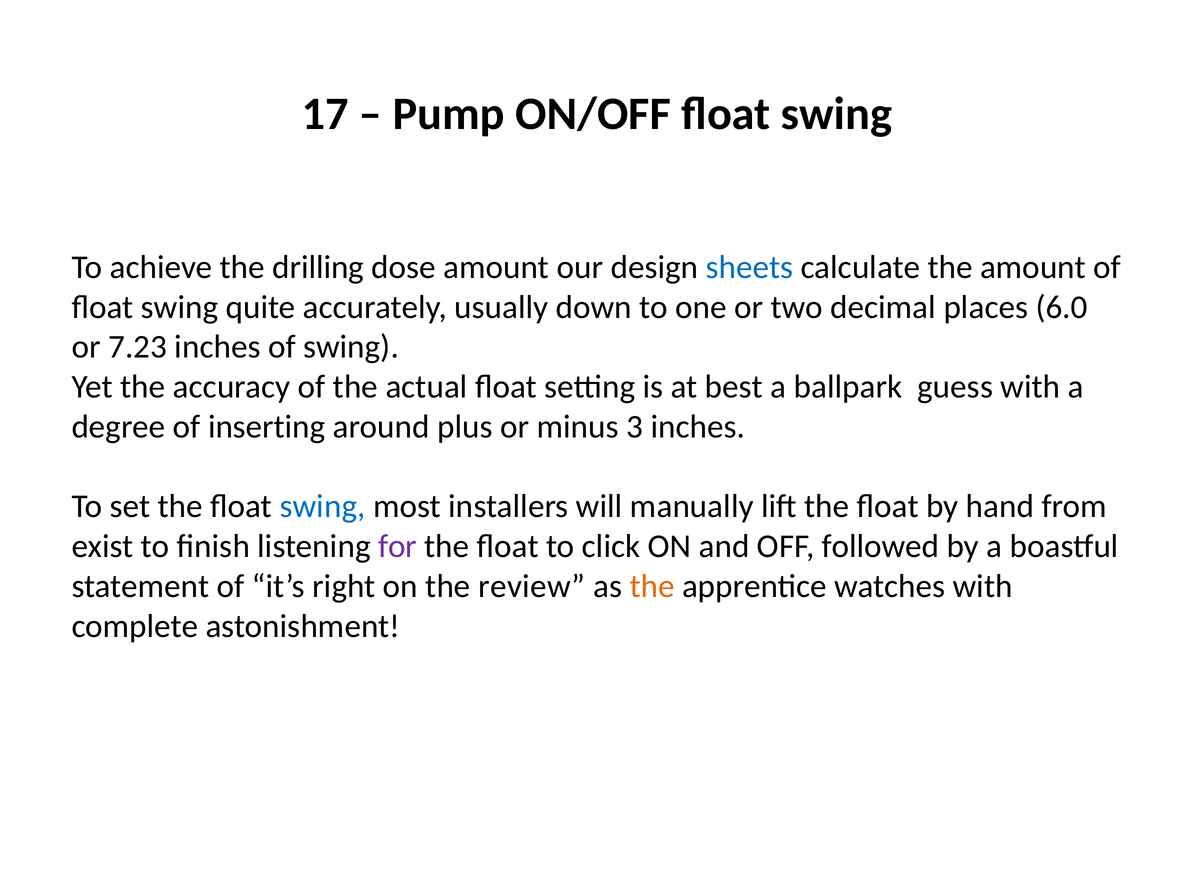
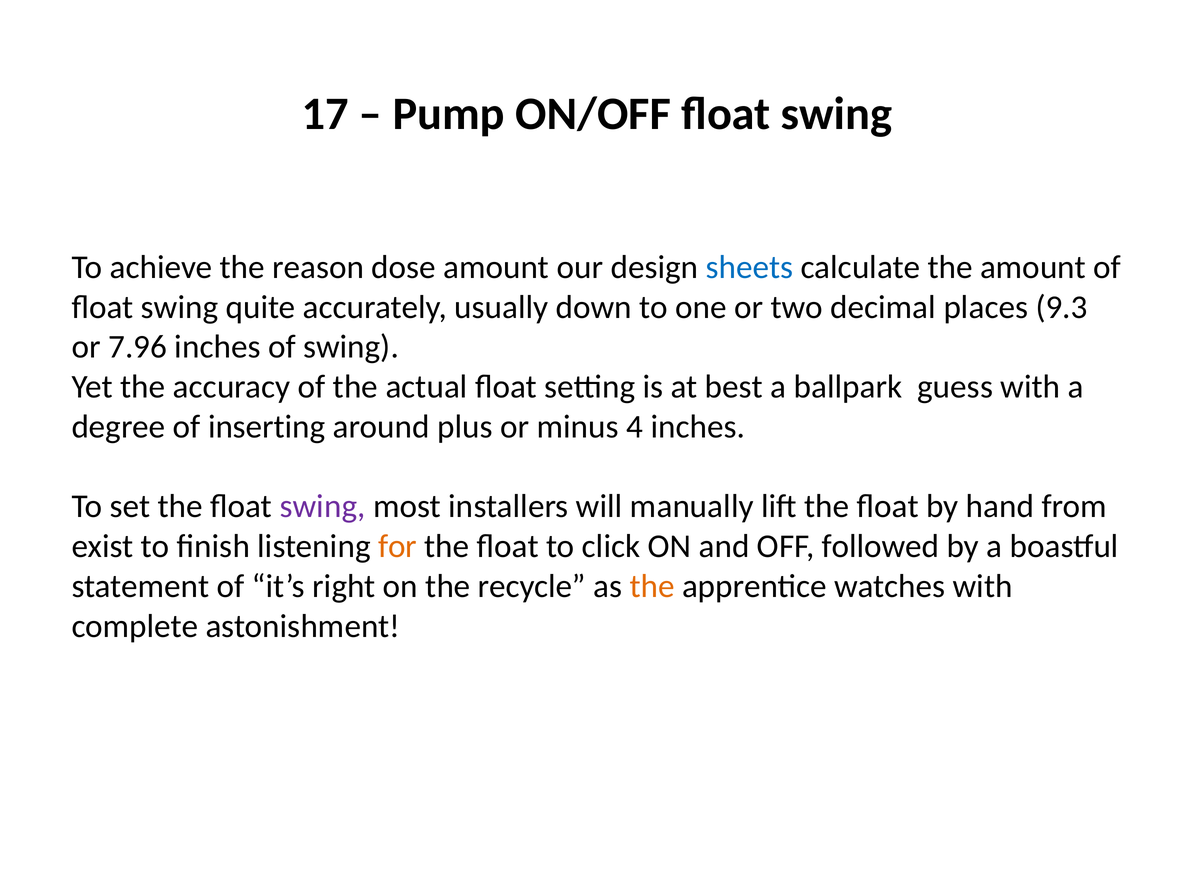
drilling: drilling -> reason
6.0: 6.0 -> 9.3
7.23: 7.23 -> 7.96
3: 3 -> 4
swing at (323, 506) colour: blue -> purple
for colour: purple -> orange
review: review -> recycle
